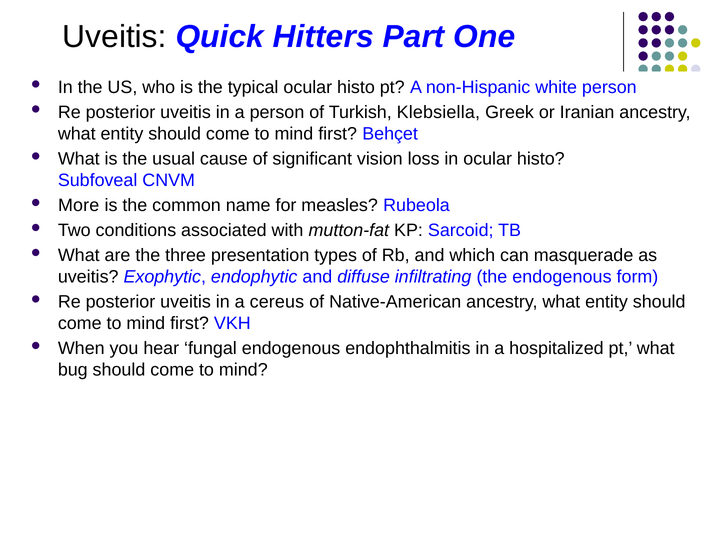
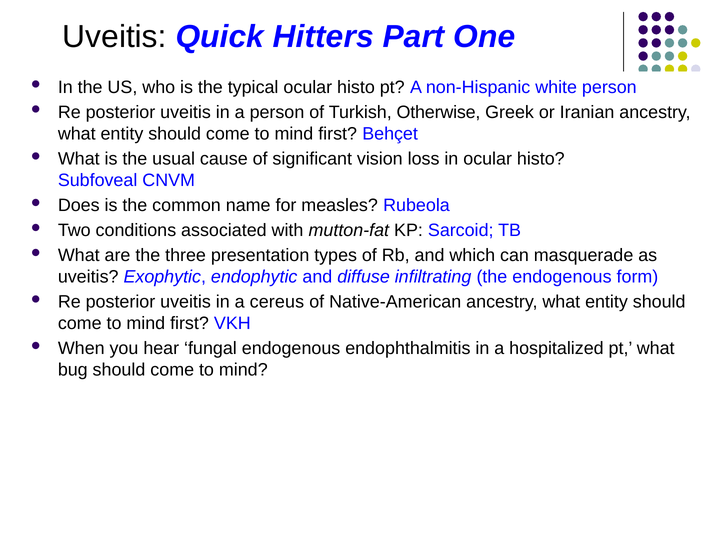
Klebsiella: Klebsiella -> Otherwise
More: More -> Does
